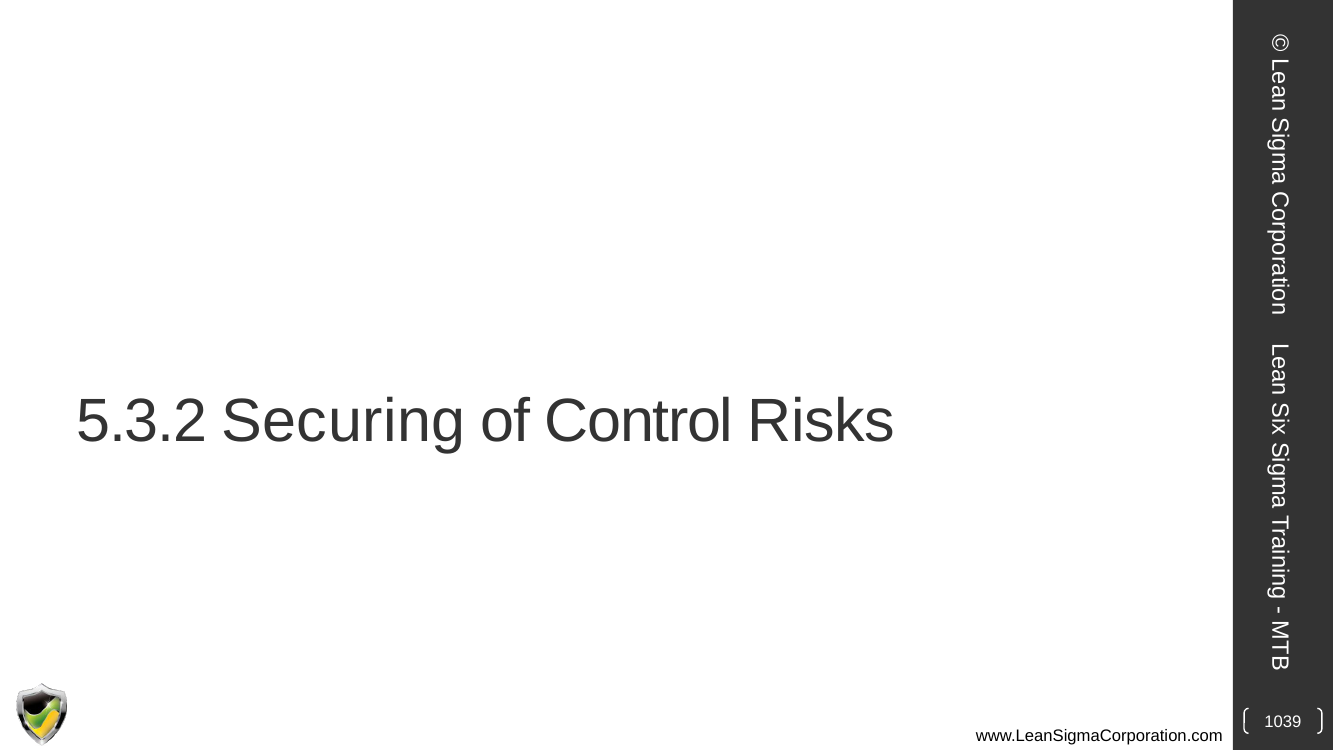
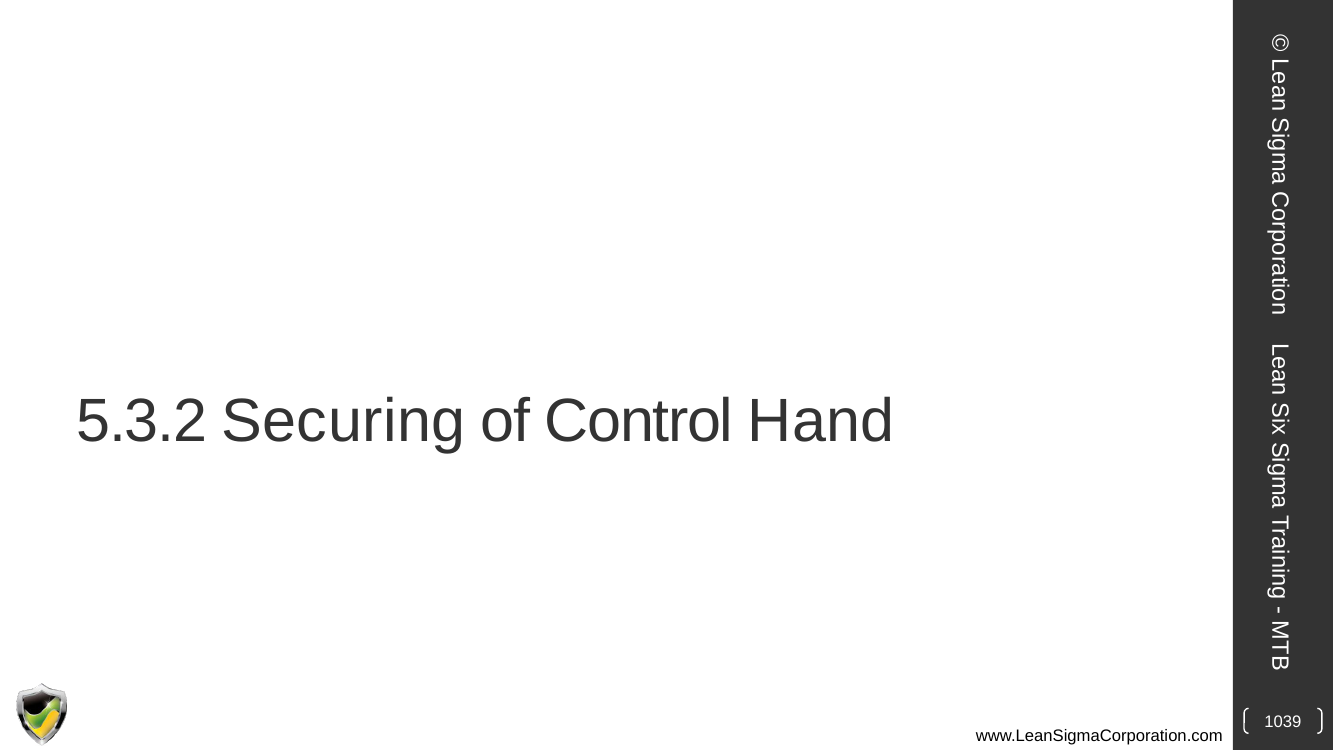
Risks: Risks -> Hand
